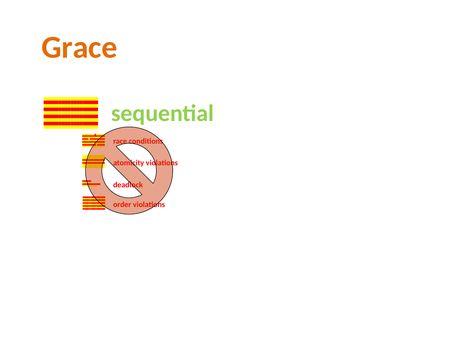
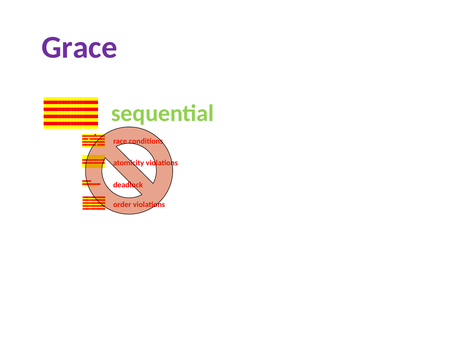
Grace colour: orange -> purple
